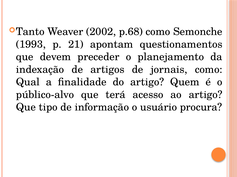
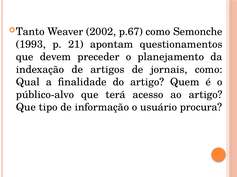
p.68: p.68 -> p.67
